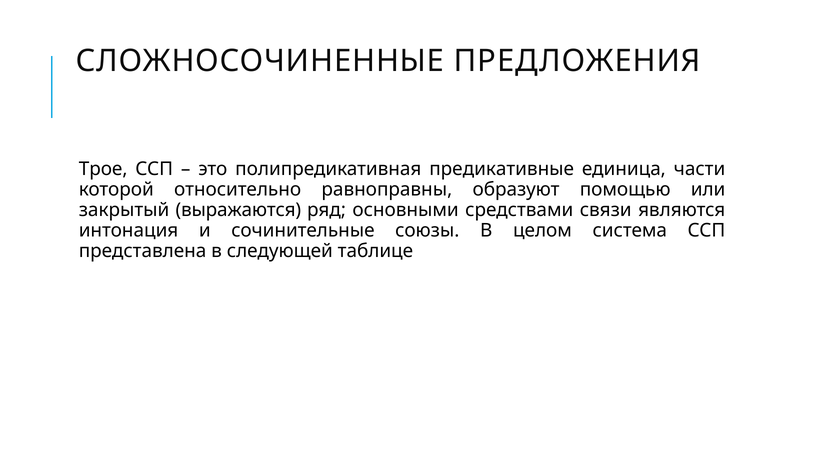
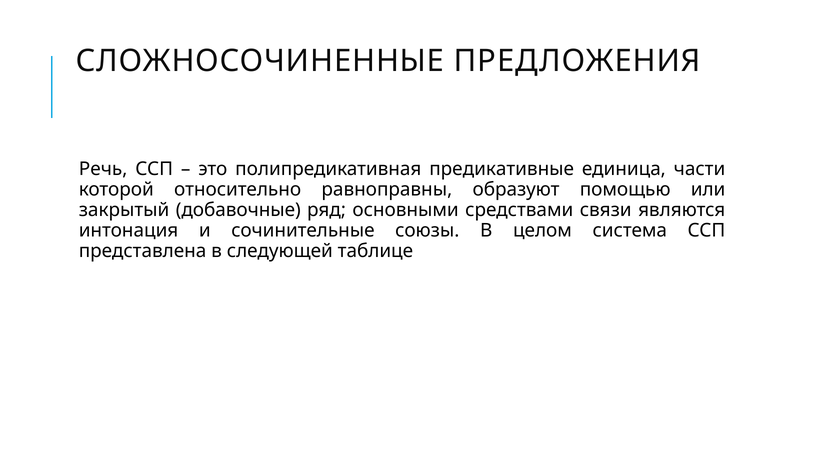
Трое: Трое -> Речь
выражаются: выражаются -> добавочные
